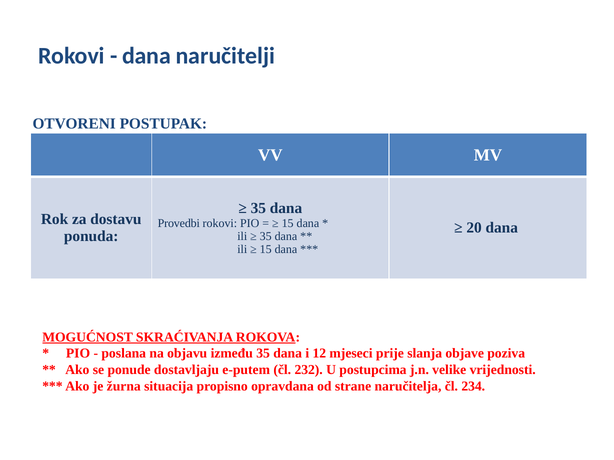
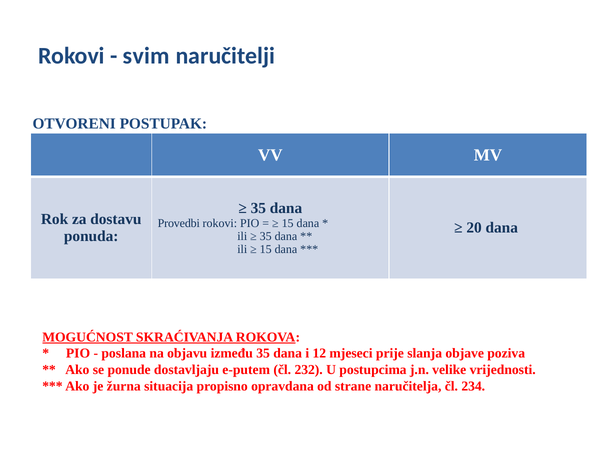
dana at (147, 56): dana -> svim
